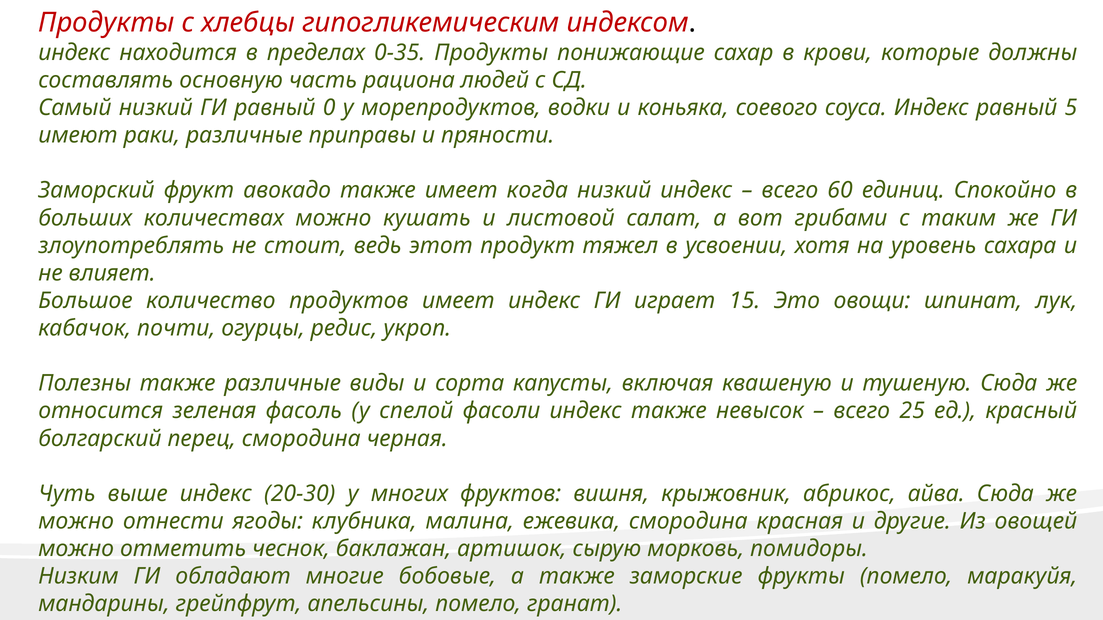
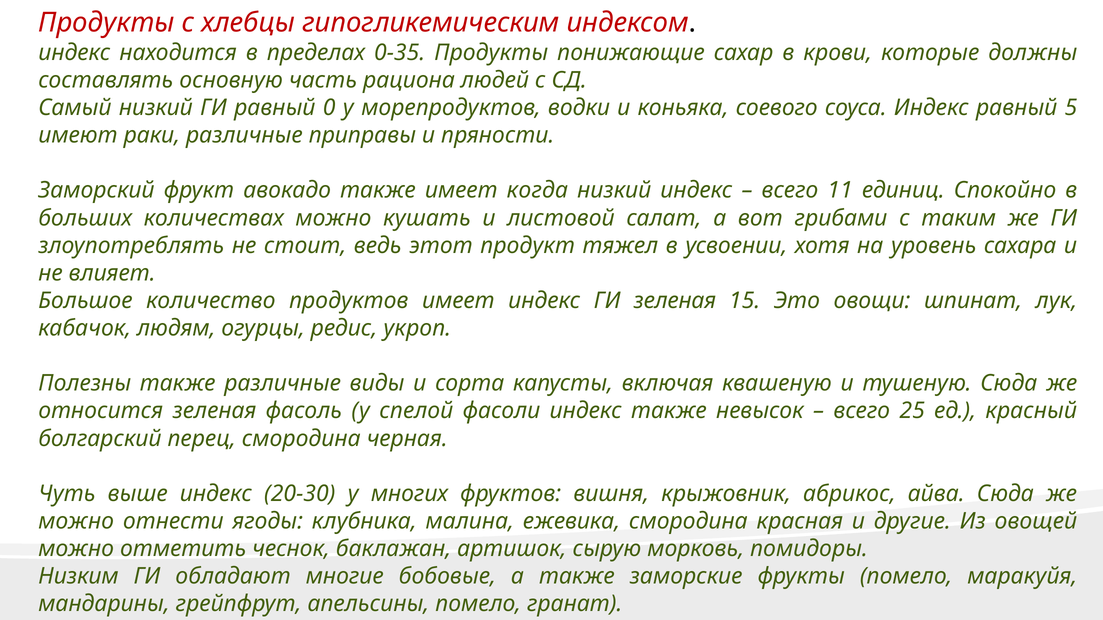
60: 60 -> 11
ГИ играет: играет -> зеленая
почти: почти -> людям
